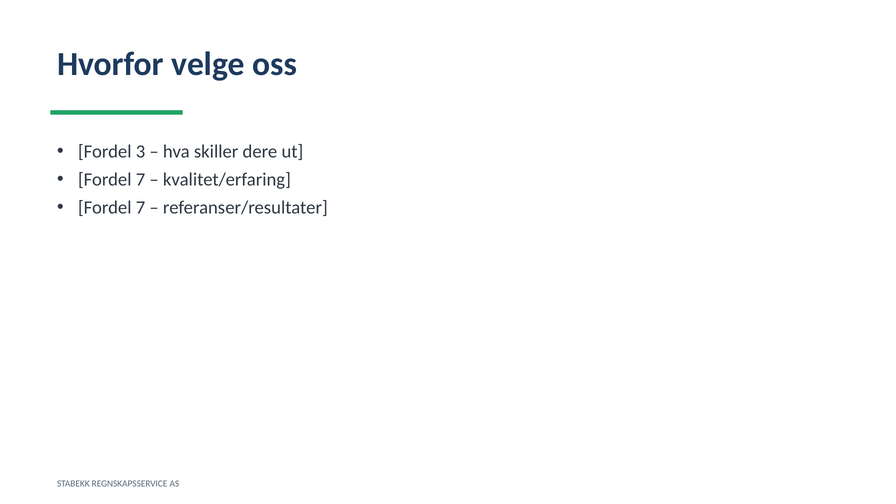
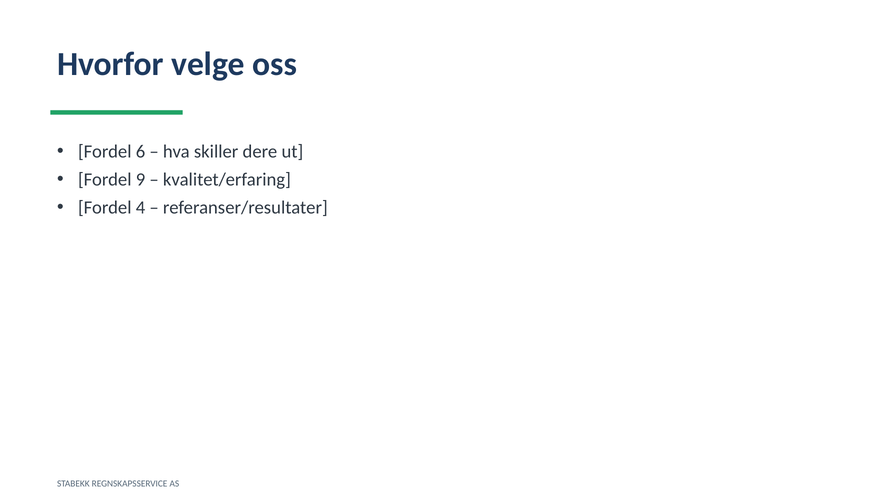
3: 3 -> 6
7 at (141, 180): 7 -> 9
7 at (141, 208): 7 -> 4
